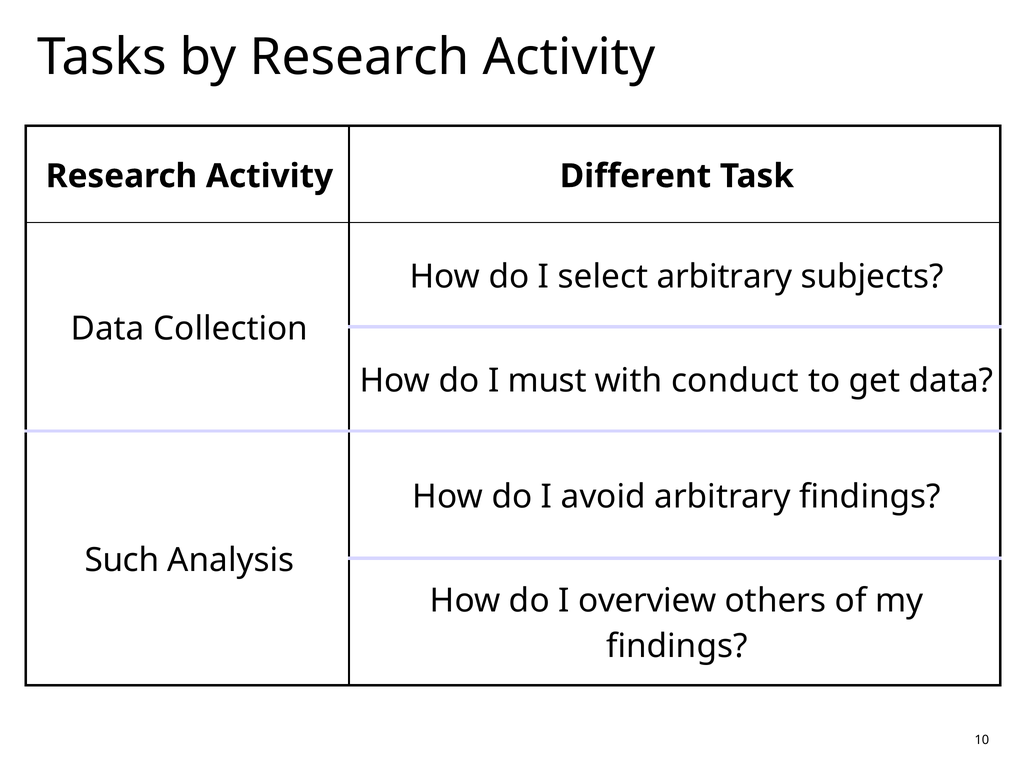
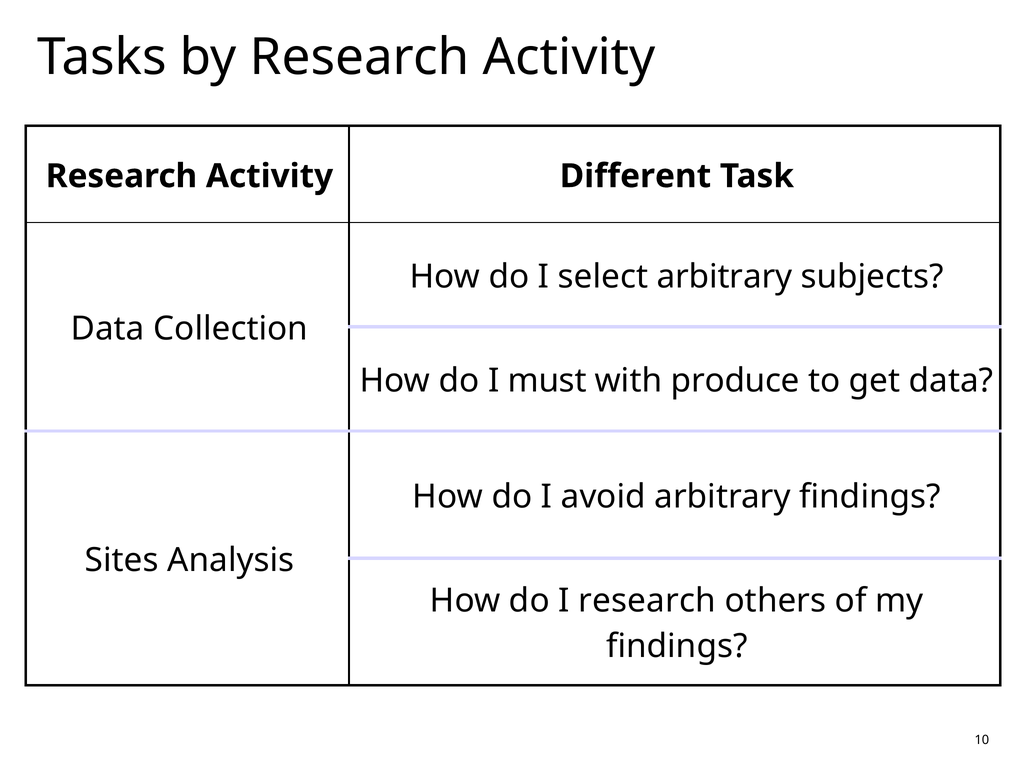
conduct: conduct -> produce
Such: Such -> Sites
I overview: overview -> research
